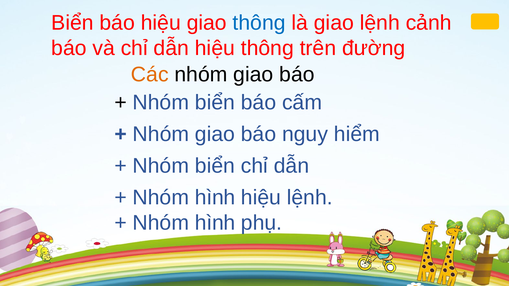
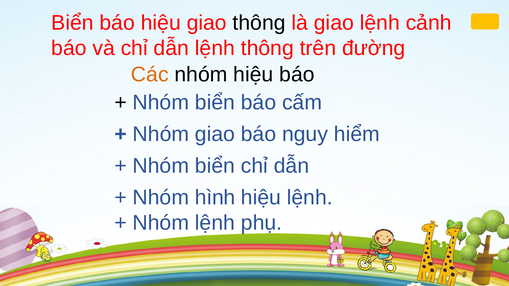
thông at (259, 23) colour: blue -> black
dẫn hiệu: hiệu -> lệnh
giao at (253, 75): giao -> hiệu
hình at (215, 223): hình -> lệnh
